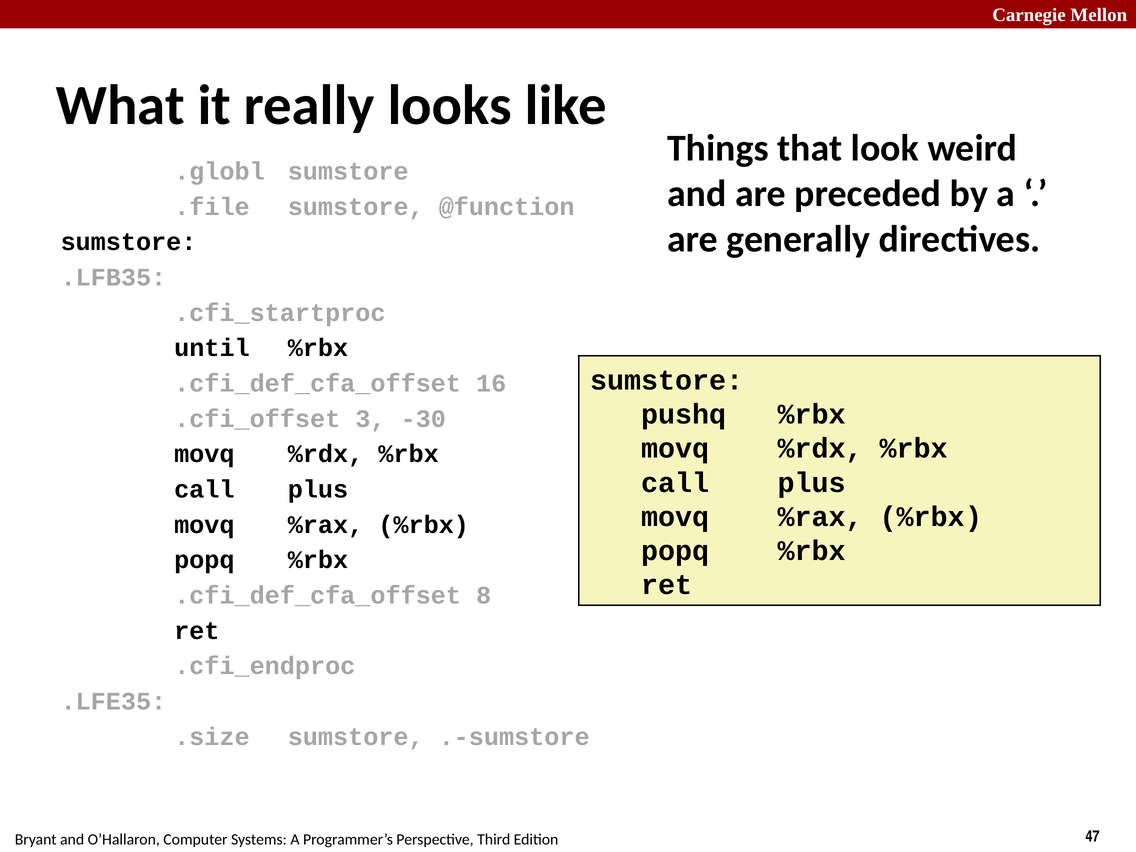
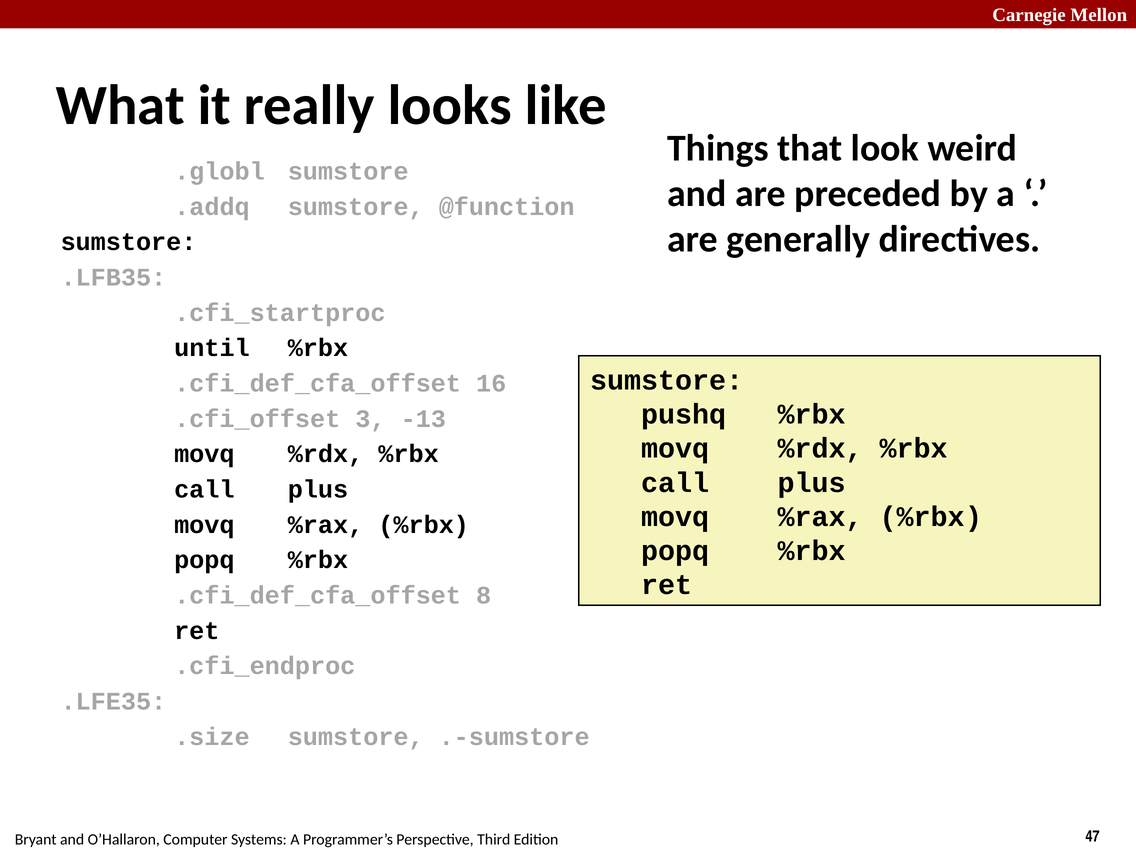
.file: .file -> .addq
-30: -30 -> -13
